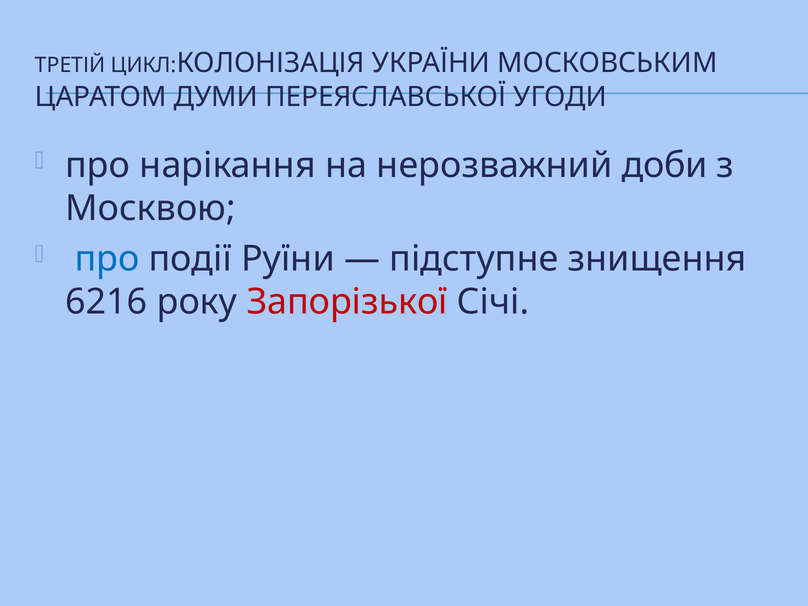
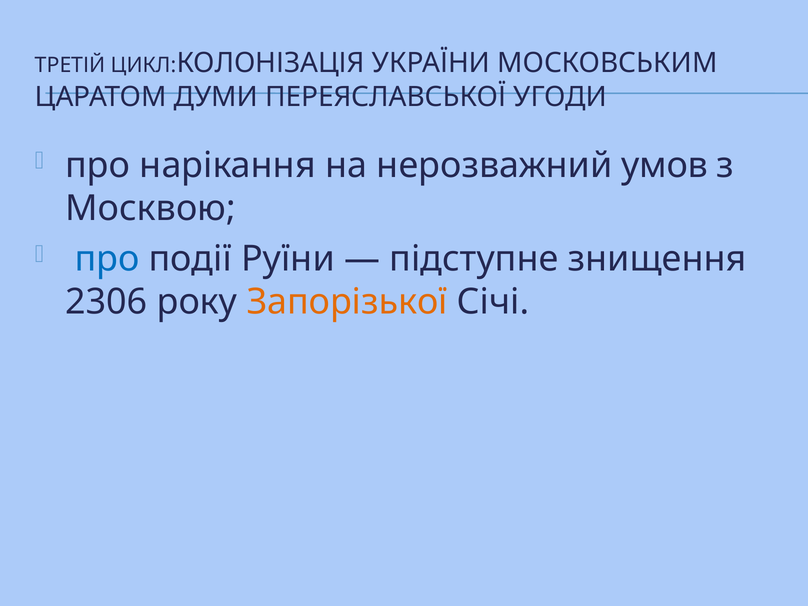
доби: доби -> умов
6216: 6216 -> 2306
Запорізької colour: red -> orange
